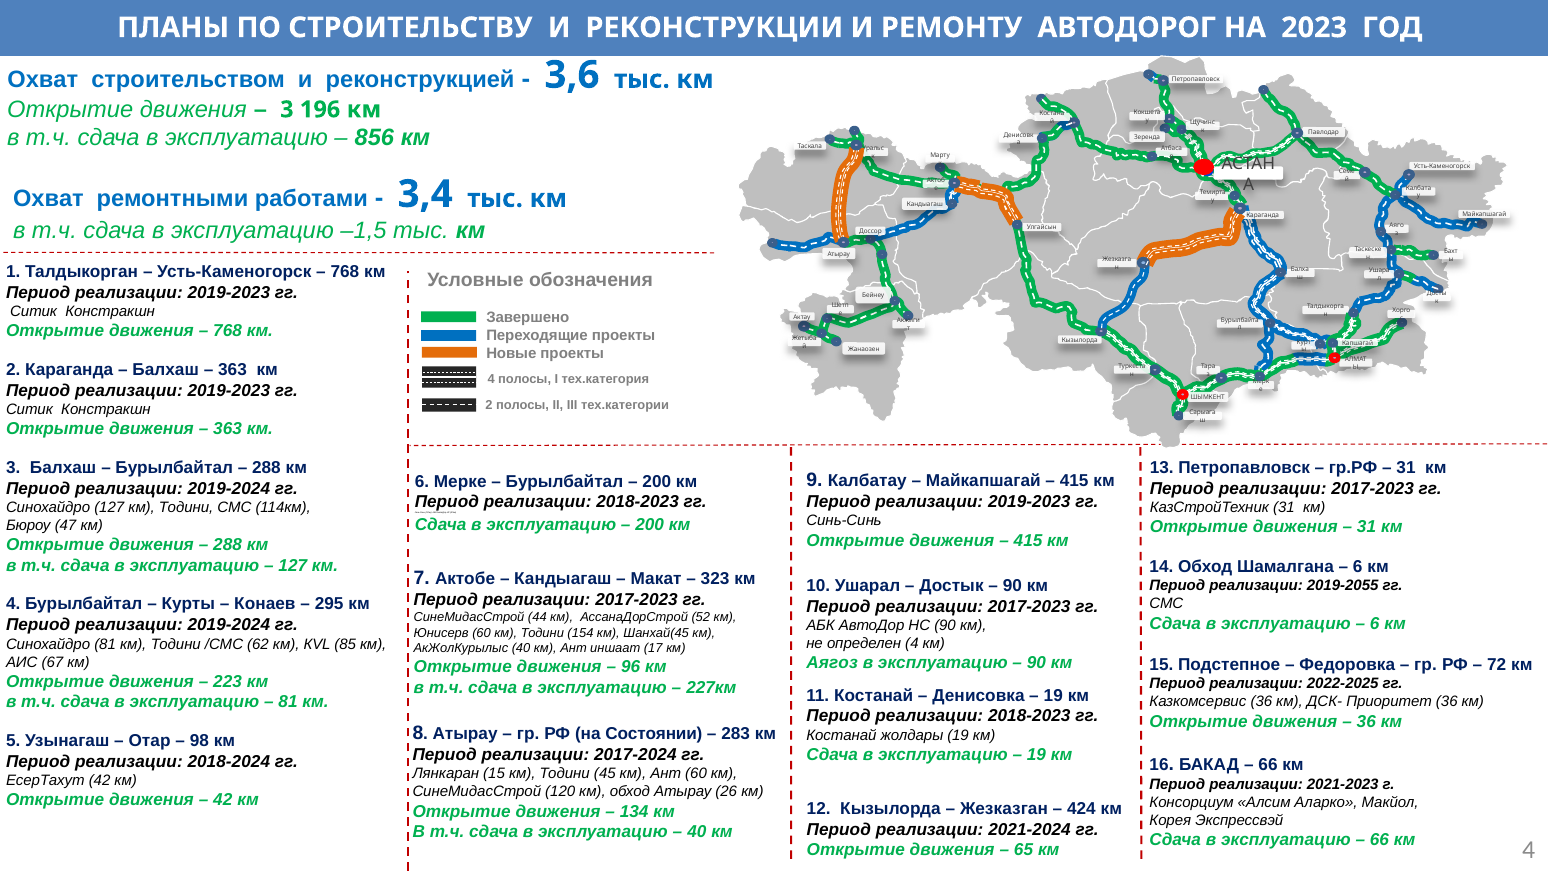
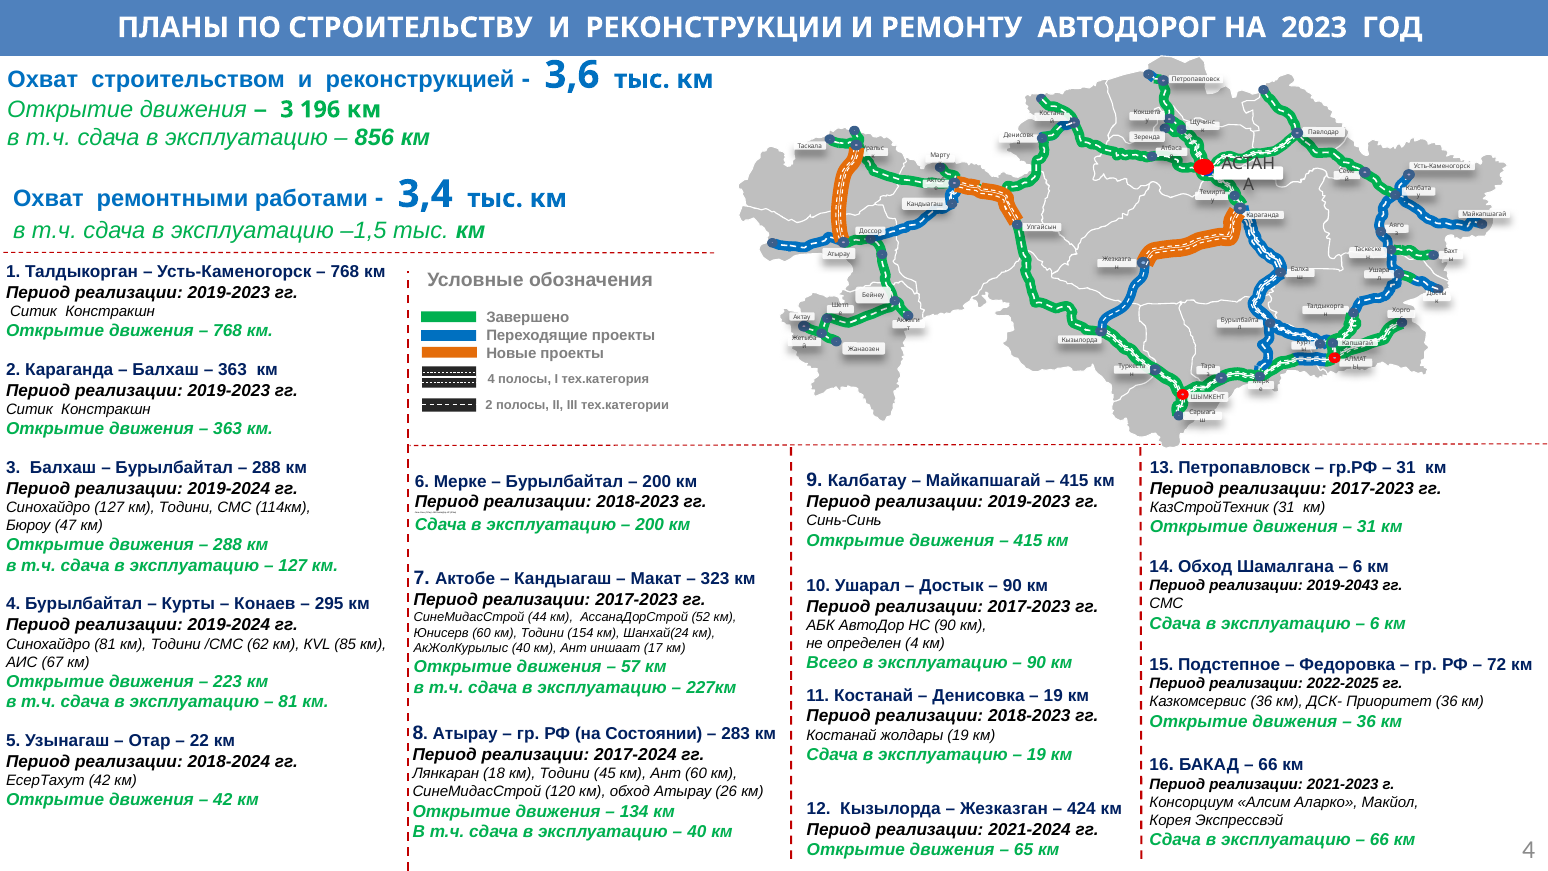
2019-2055: 2019-2055 -> 2019-2043
Шанхай(45: Шанхай(45 -> Шанхай(24
Аягоз: Аягоз -> Всего
96: 96 -> 57
98: 98 -> 22
Лянкаран 15: 15 -> 18
